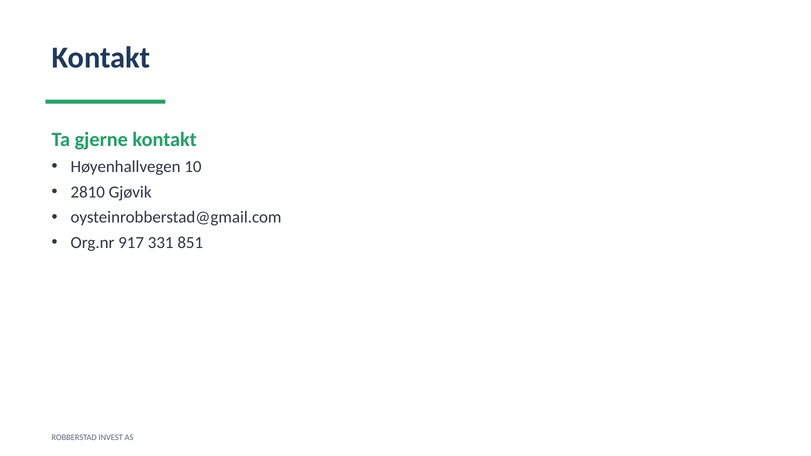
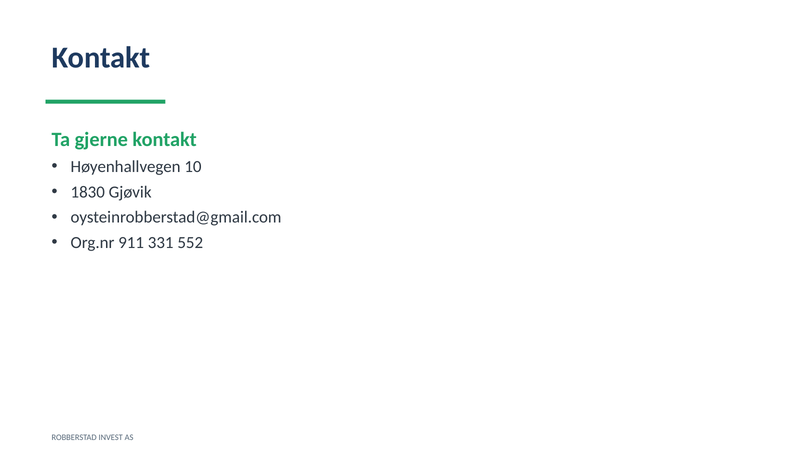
2810: 2810 -> 1830
917: 917 -> 911
851: 851 -> 552
